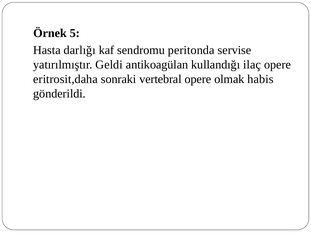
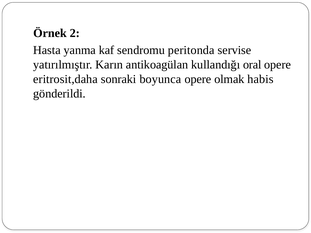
5: 5 -> 2
darlığı: darlığı -> yanma
Geldi: Geldi -> Karın
ilaç: ilaç -> oral
vertebral: vertebral -> boyunca
